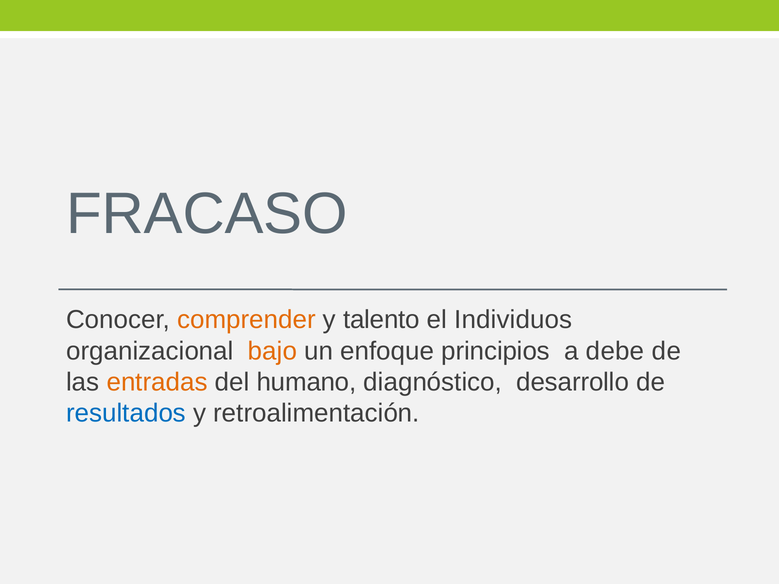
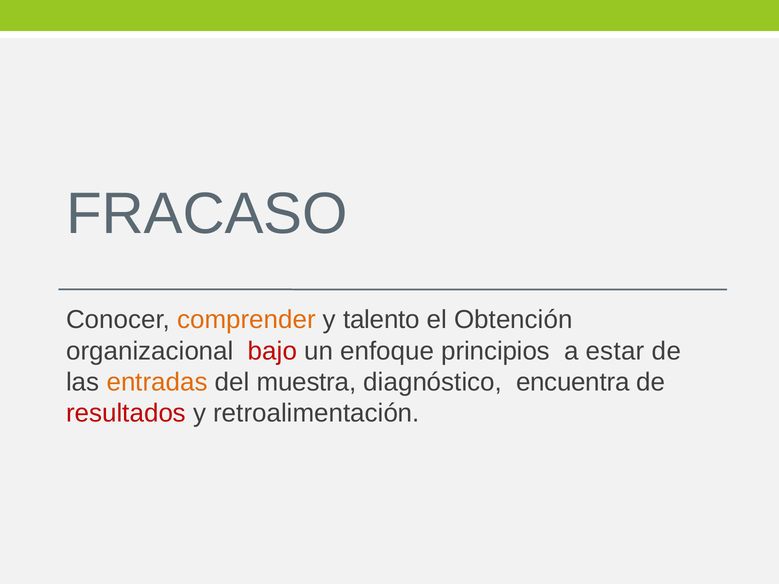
Individuos: Individuos -> Obtención
bajo colour: orange -> red
debe: debe -> estar
humano: humano -> muestra
desarrollo: desarrollo -> encuentra
resultados colour: blue -> red
